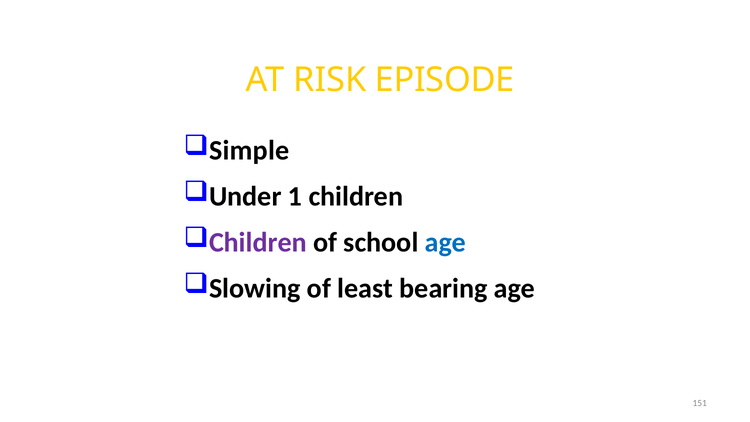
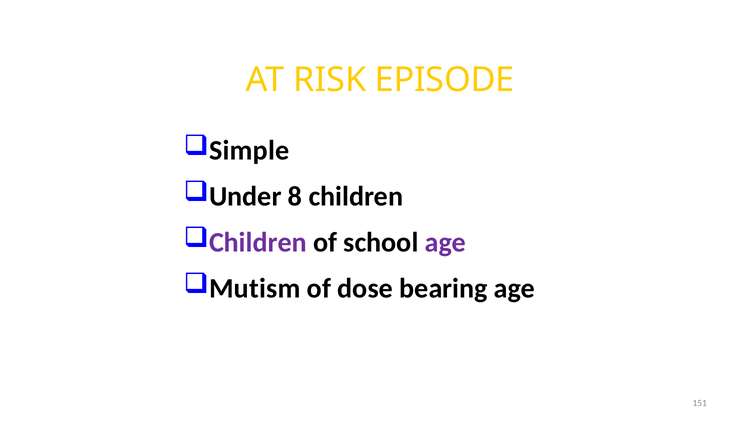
1: 1 -> 8
age at (445, 242) colour: blue -> purple
Slowing: Slowing -> Mutism
least: least -> dose
